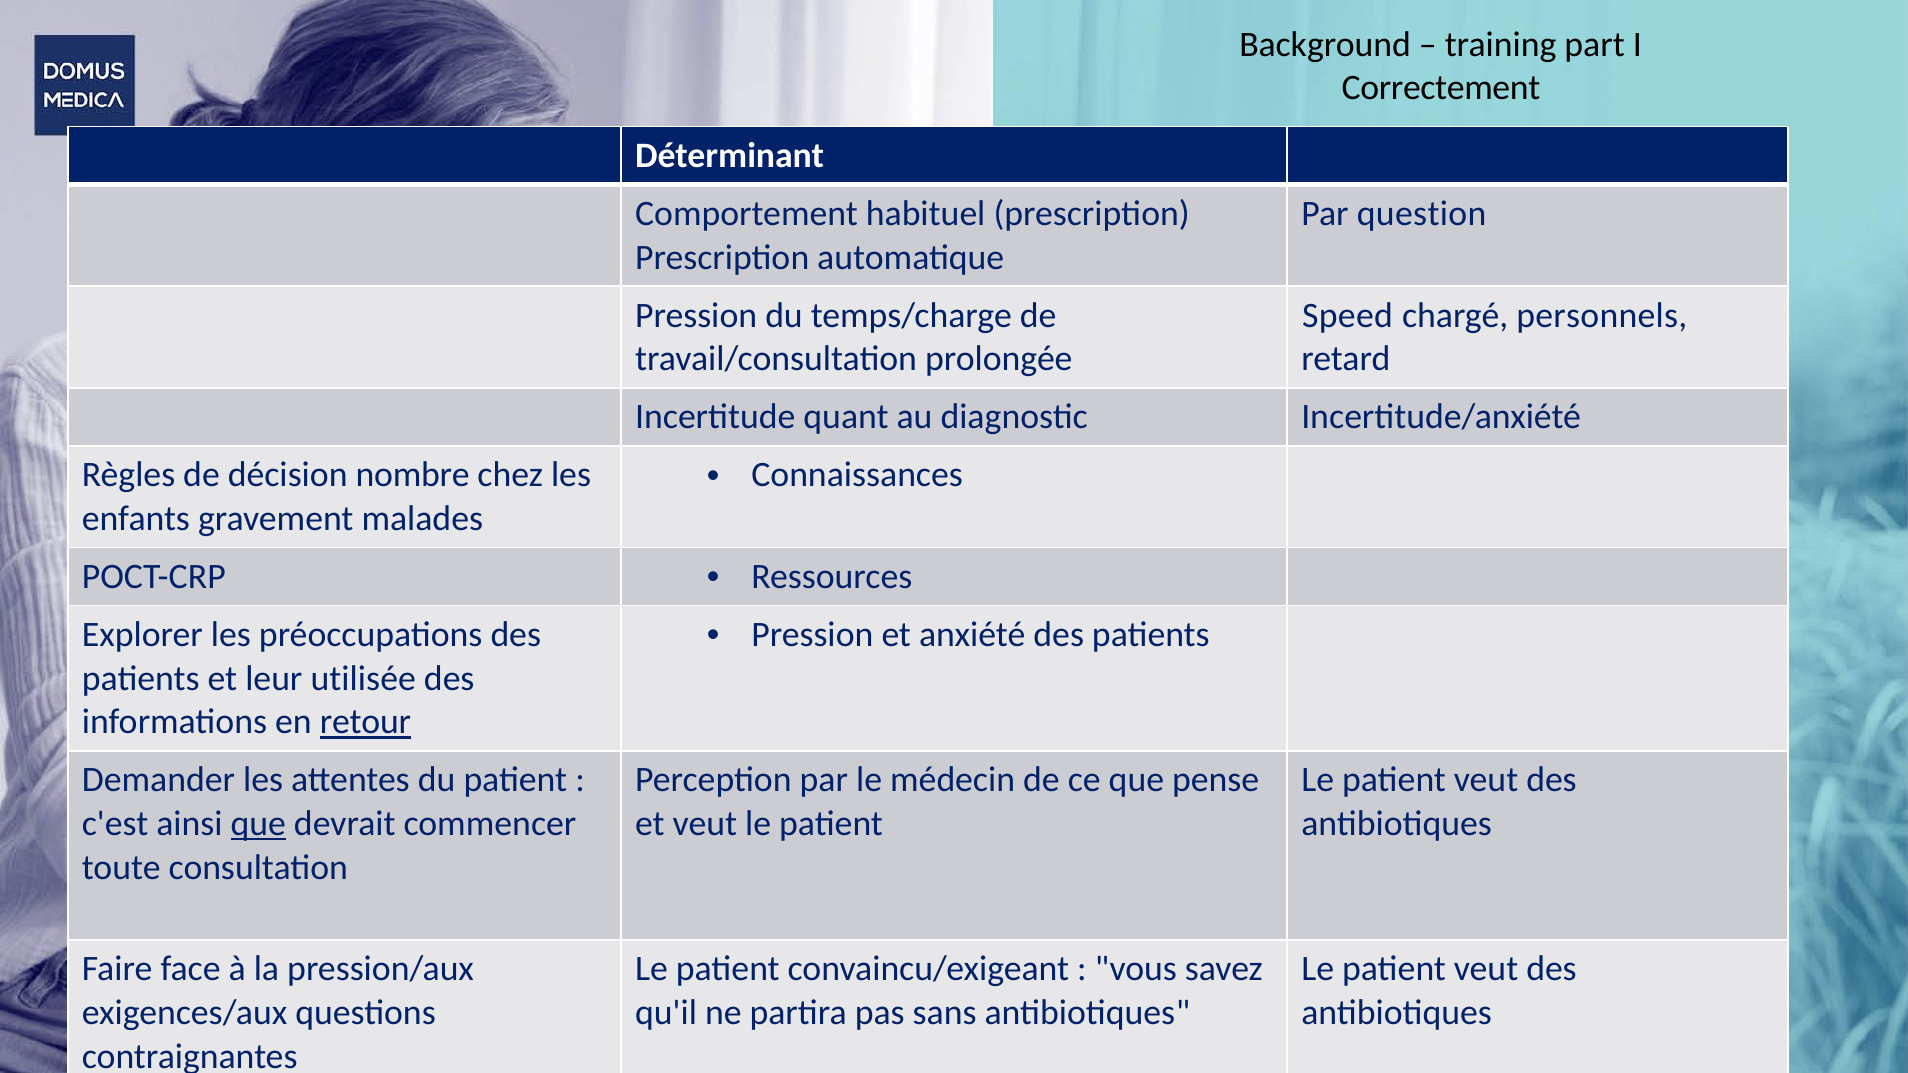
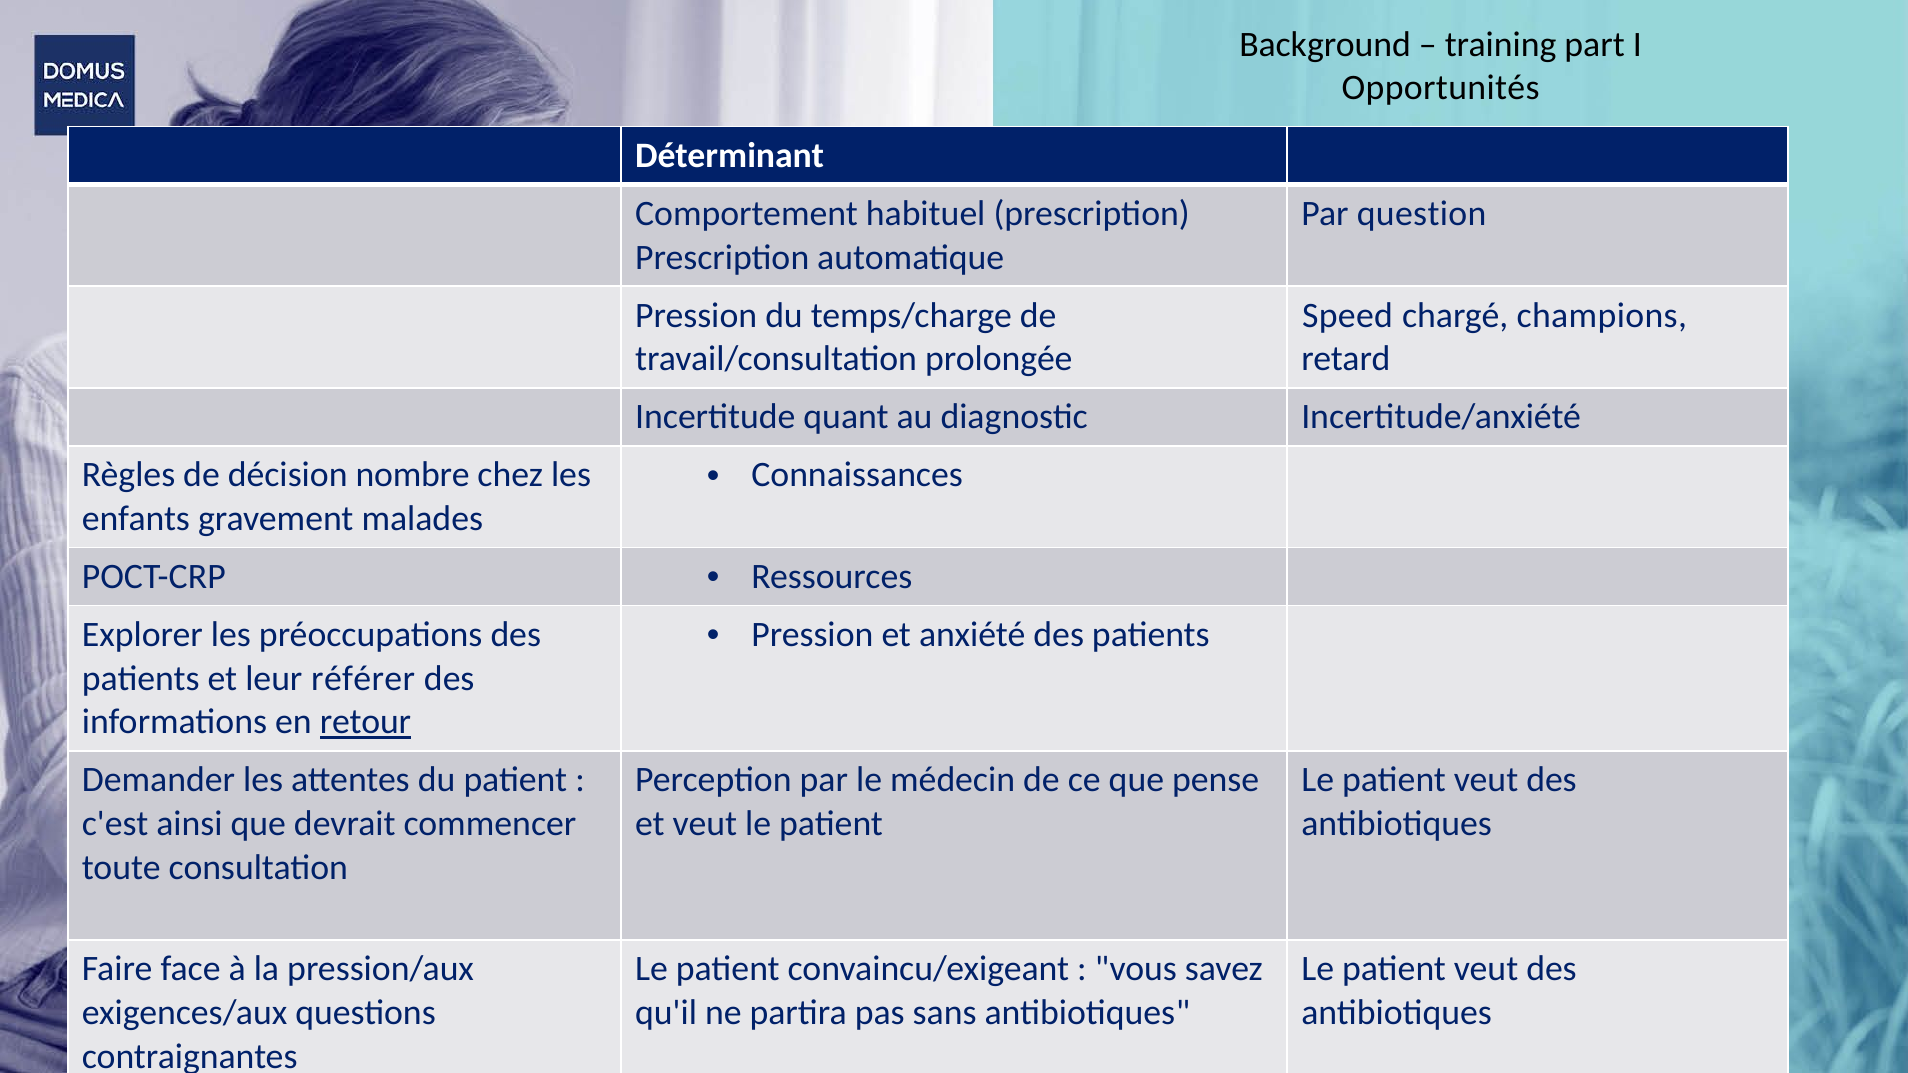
Correctement: Correctement -> Opportunités
personnels: personnels -> champions
utilisée: utilisée -> référer
que at (258, 824) underline: present -> none
